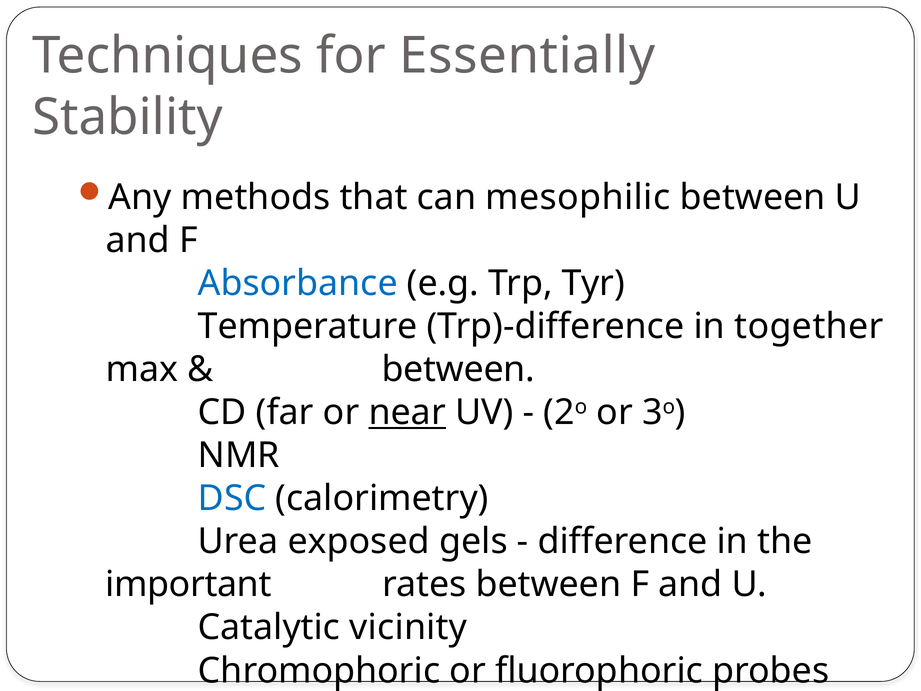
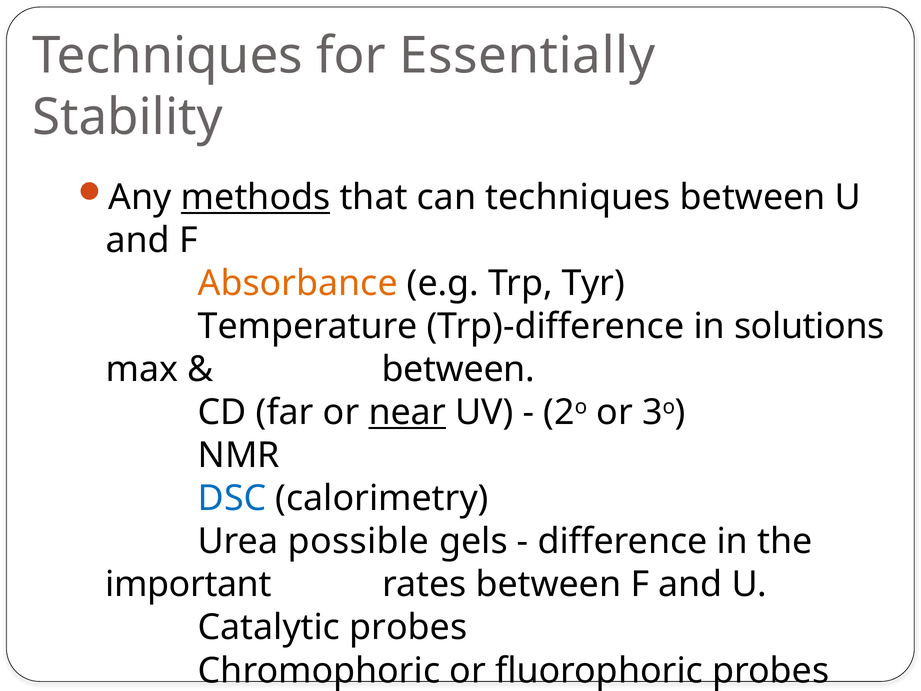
methods underline: none -> present
can mesophilic: mesophilic -> techniques
Absorbance colour: blue -> orange
together: together -> solutions
exposed: exposed -> possible
Catalytic vicinity: vicinity -> probes
